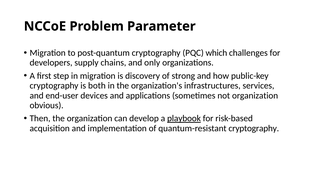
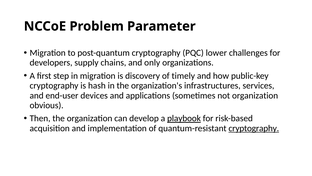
which: which -> lower
strong: strong -> timely
both: both -> hash
cryptography at (254, 128) underline: none -> present
